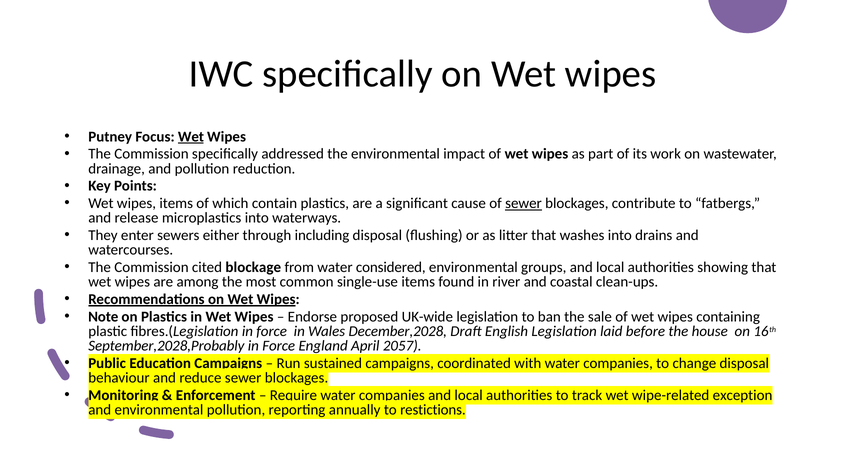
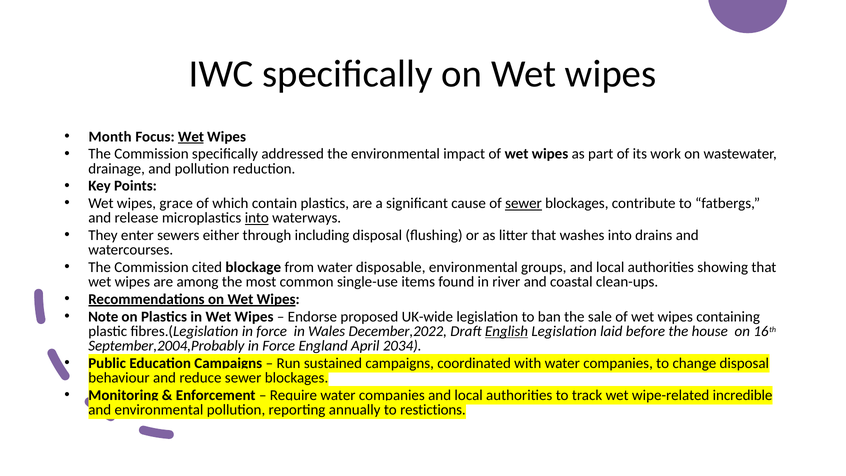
Putney: Putney -> Month
wipes items: items -> grace
into at (257, 218) underline: none -> present
considered: considered -> disposable
December,2028: December,2028 -> December,2022
English underline: none -> present
September,2028,Probably: September,2028,Probably -> September,2004,Probably
2057: 2057 -> 2034
exception: exception -> incredible
